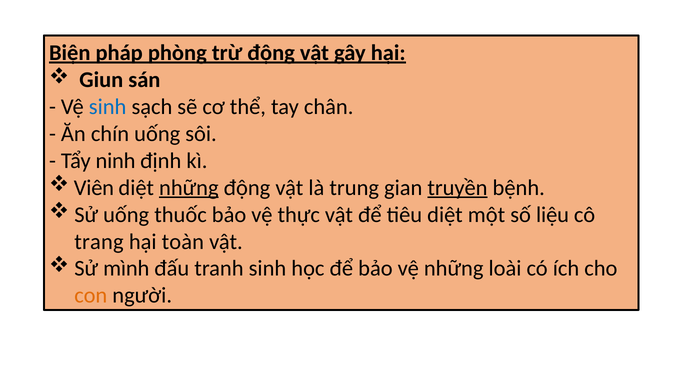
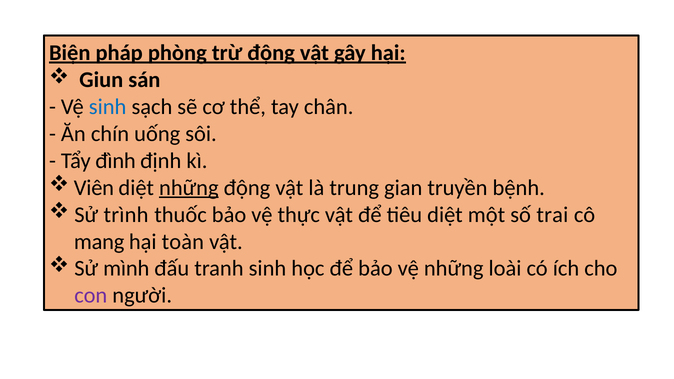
ninh: ninh -> đình
truyền underline: present -> none
Sử uống: uống -> trình
liệu: liệu -> trai
trang: trang -> mang
con colour: orange -> purple
